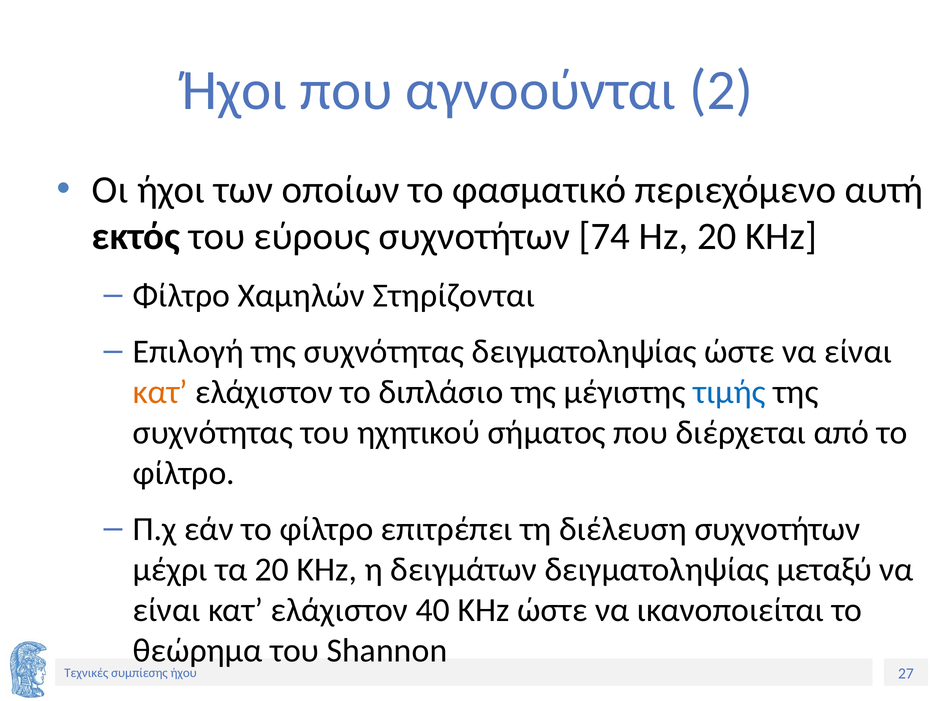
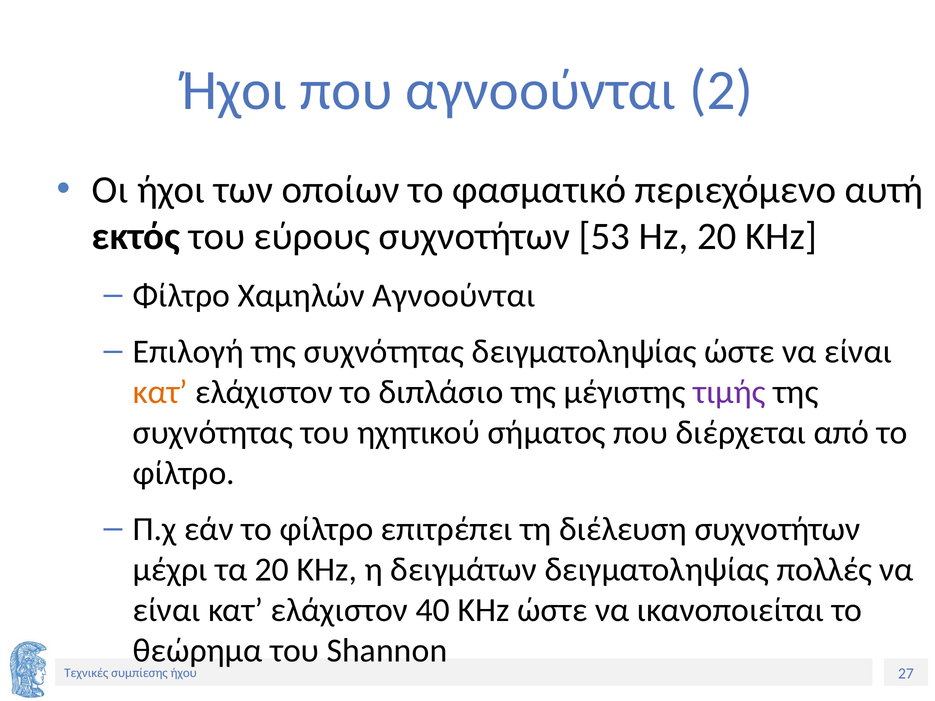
74: 74 -> 53
Χαμηλών Στηρίζονται: Στηρίζονται -> Αγνοούνται
τιμής colour: blue -> purple
μεταξύ: μεταξύ -> πολλές
